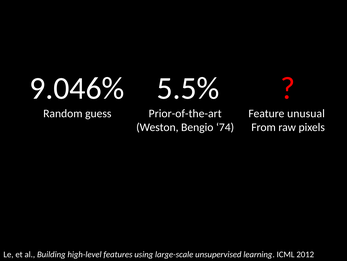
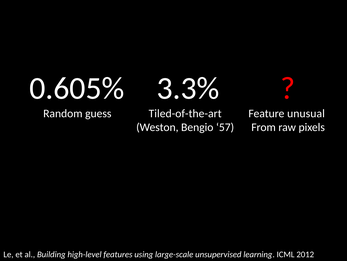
9.046%: 9.046% -> 0.605%
5.5%: 5.5% -> 3.3%
Prior-of-the-art: Prior-of-the-art -> Tiled-of-the-art
74: 74 -> 57
